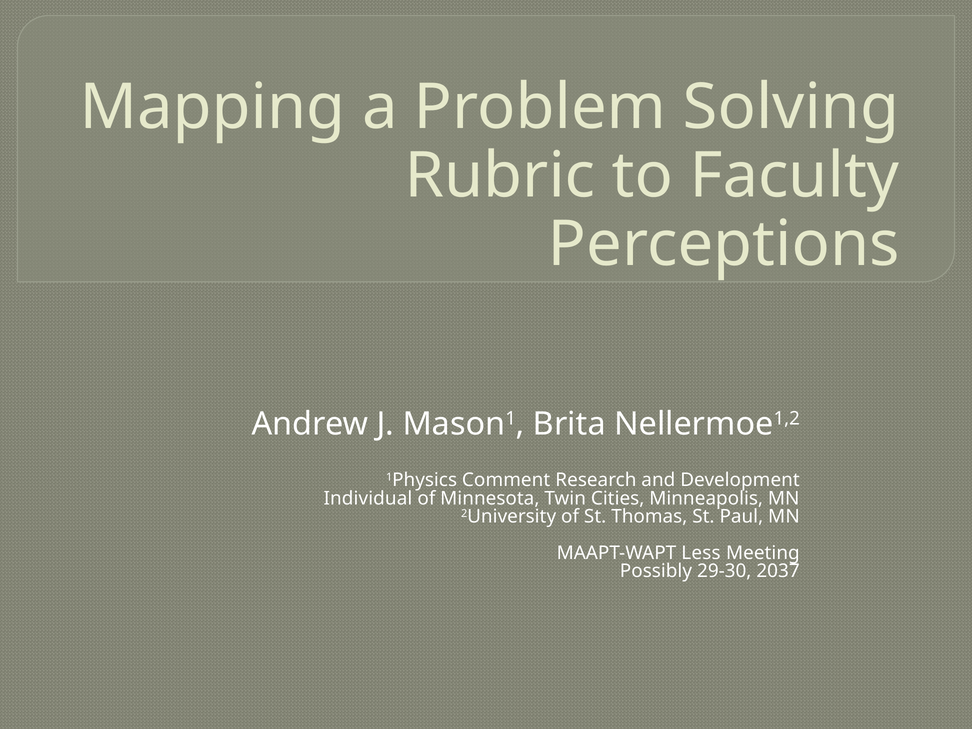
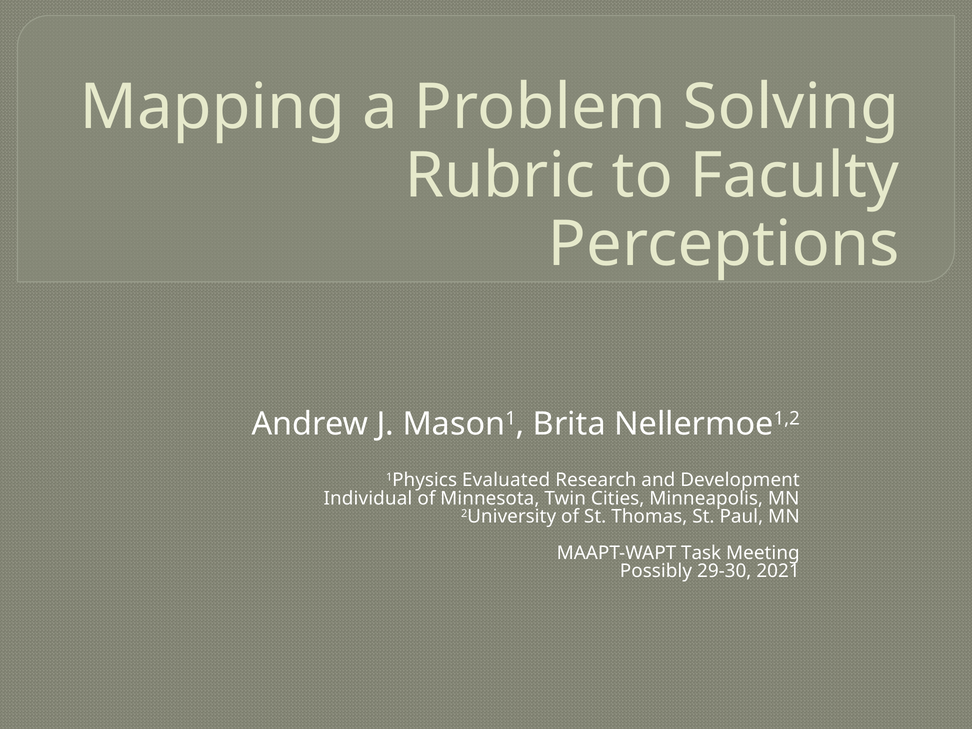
Comment: Comment -> Evaluated
Less: Less -> Task
2037: 2037 -> 2021
